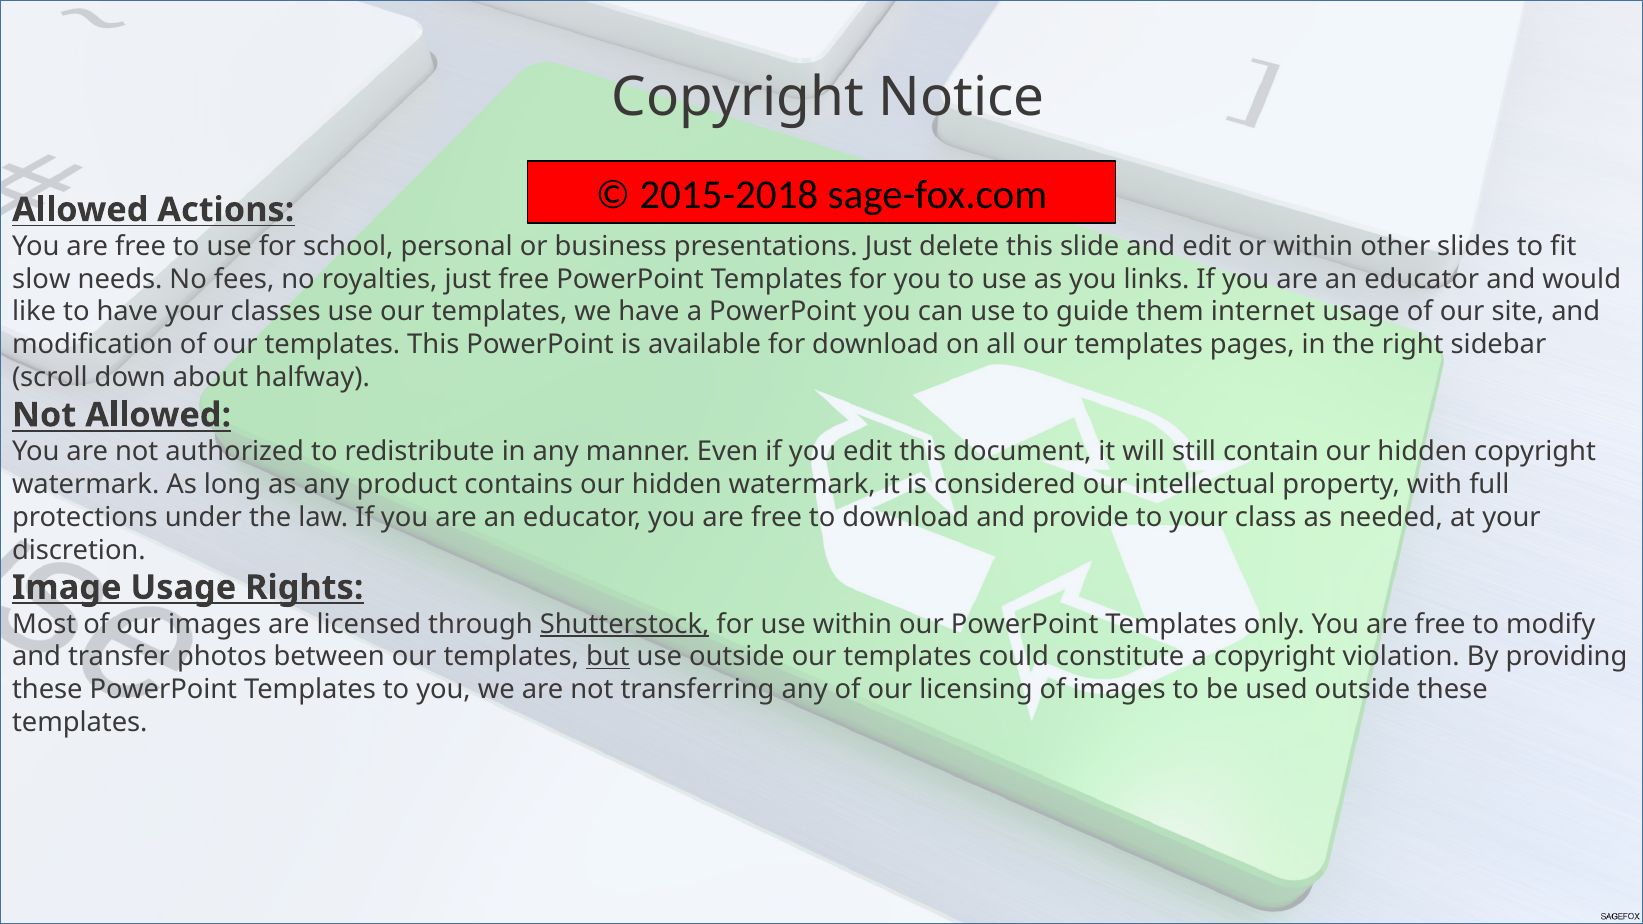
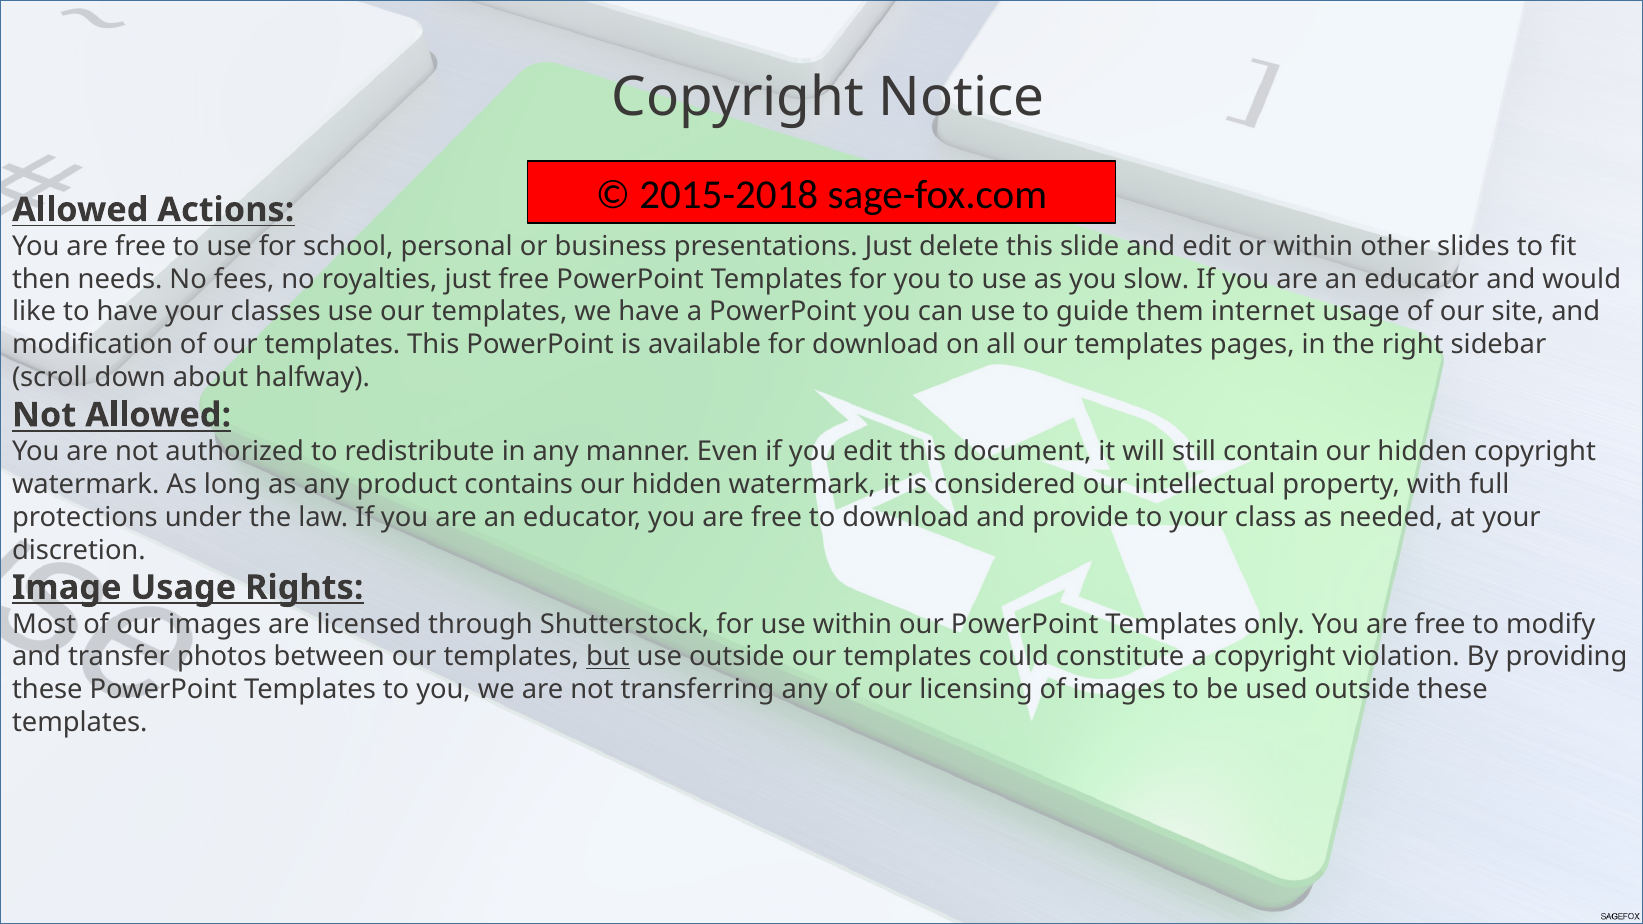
slow: slow -> then
links: links -> slow
Shutterstock underline: present -> none
